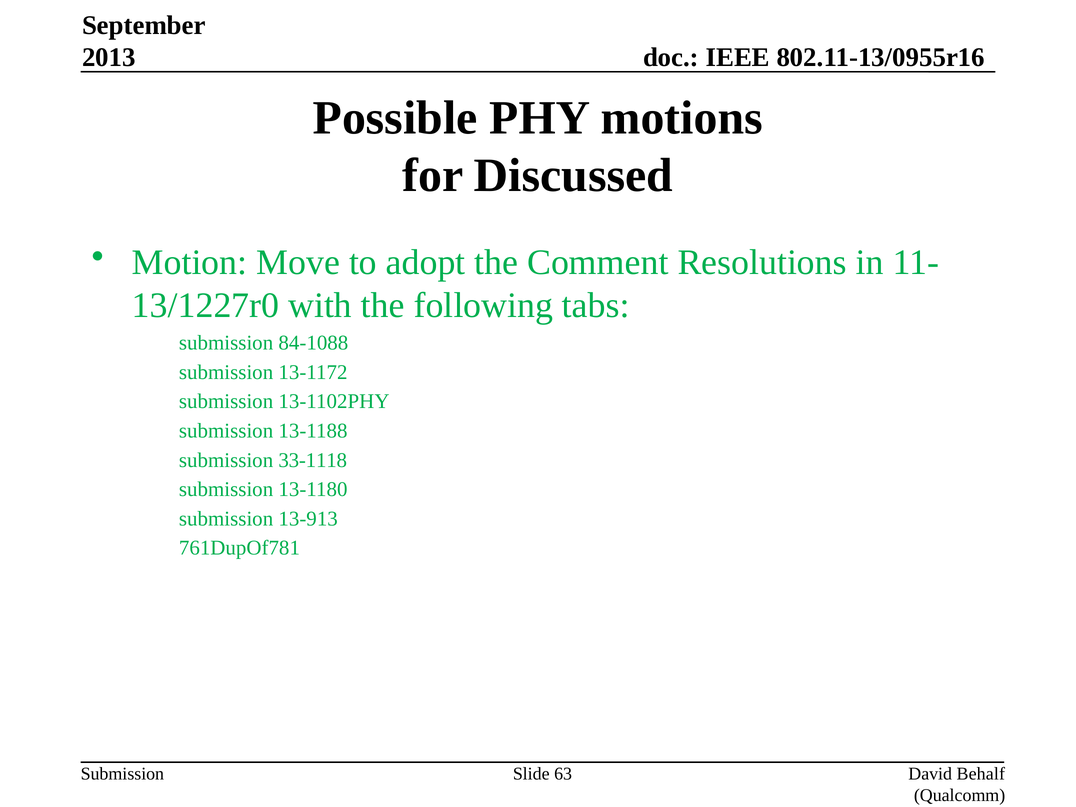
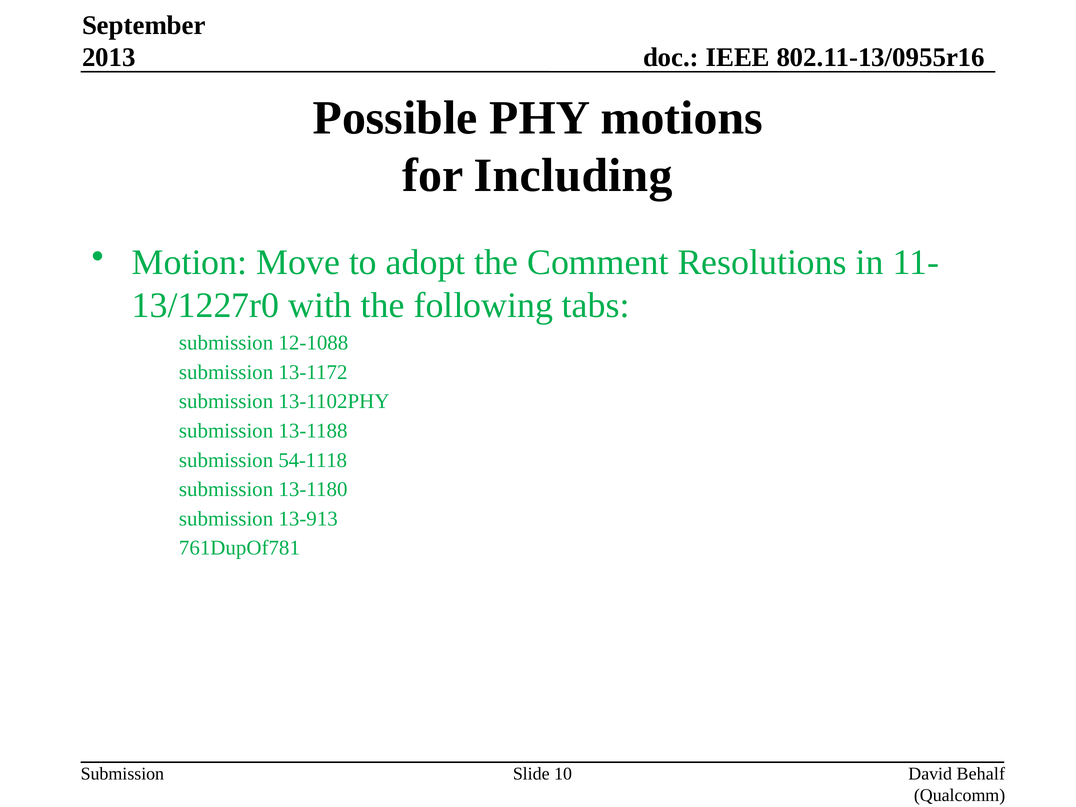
Discussed: Discussed -> Including
84-1088: 84-1088 -> 12-1088
33-1118: 33-1118 -> 54-1118
63: 63 -> 10
